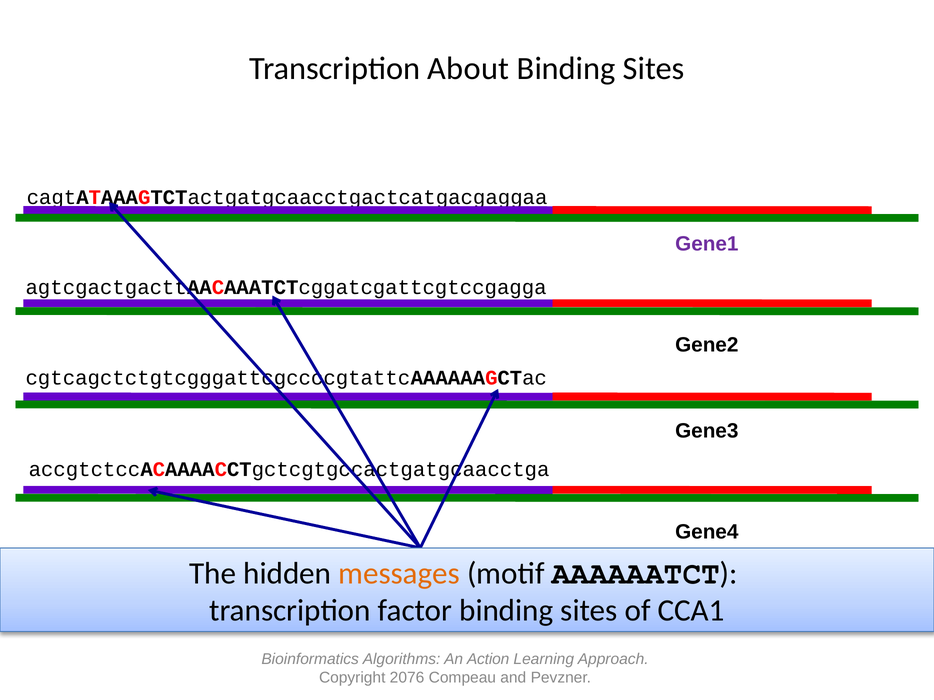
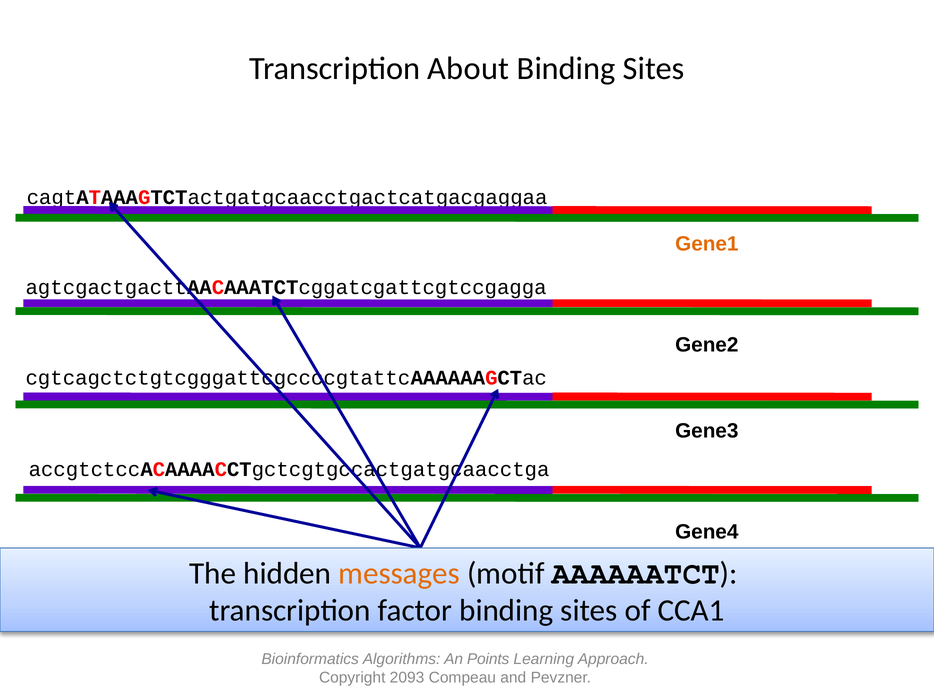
Gene1 colour: purple -> orange
Action: Action -> Points
2076: 2076 -> 2093
